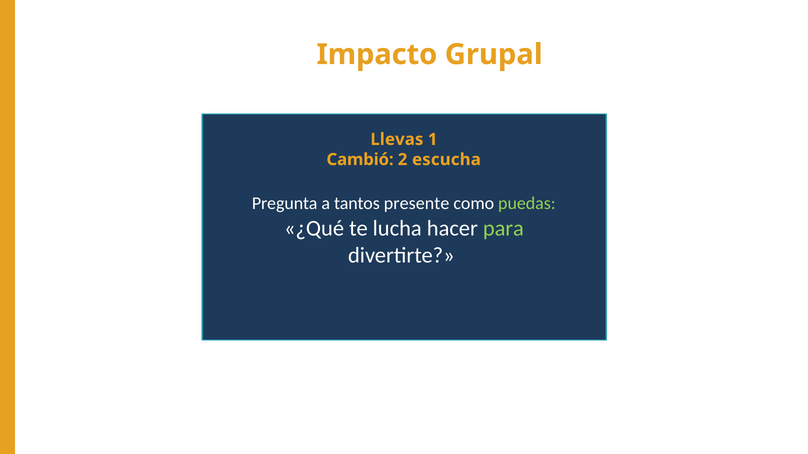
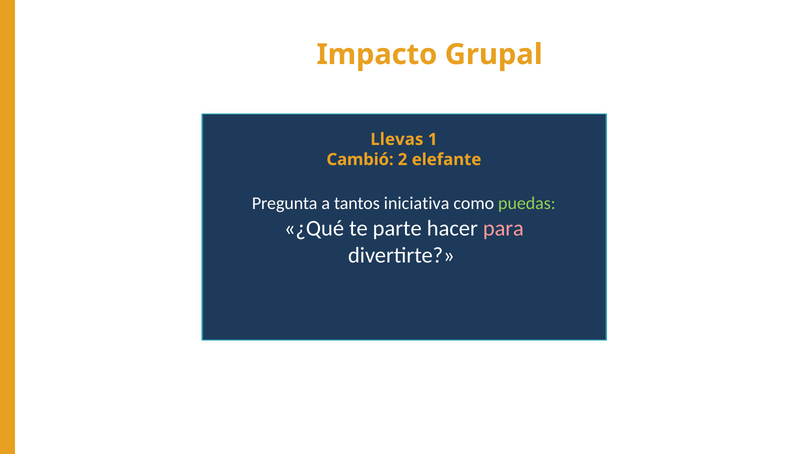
escucha: escucha -> elefante
presente: presente -> iniciativa
lucha: lucha -> parte
para colour: light green -> pink
